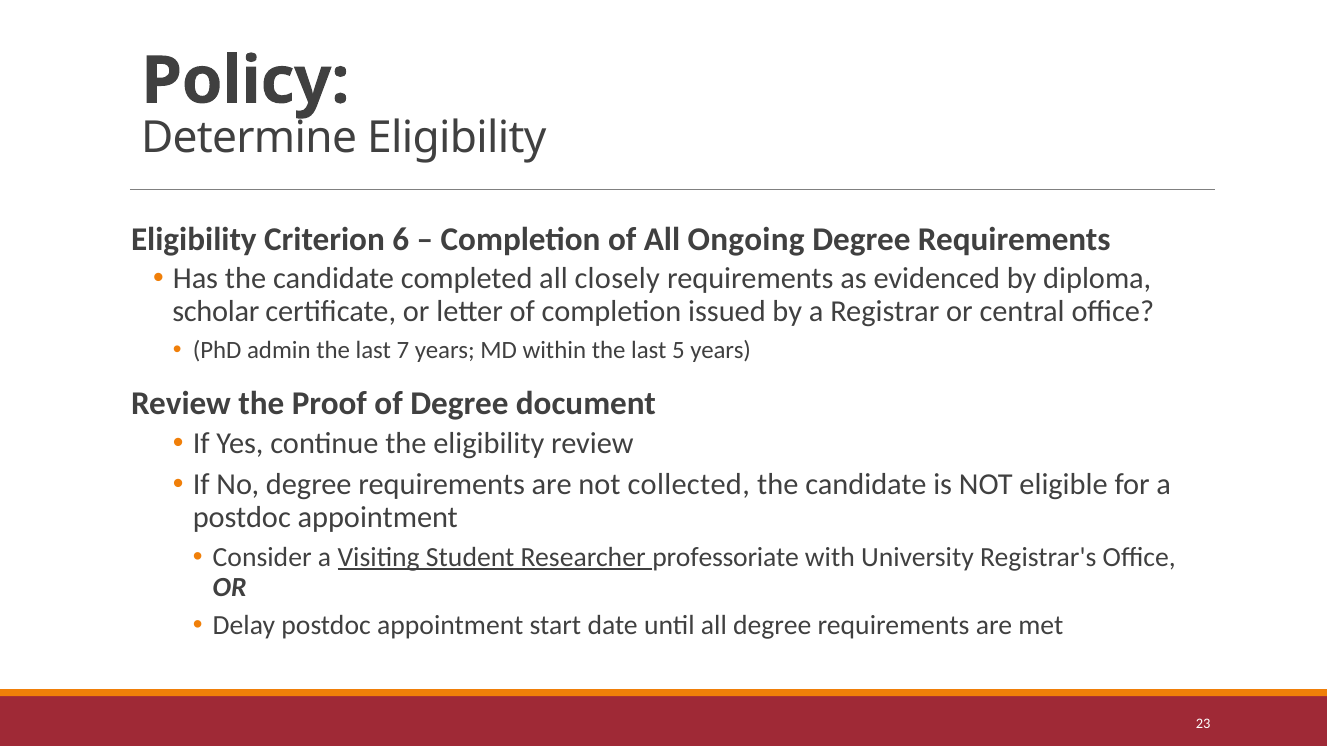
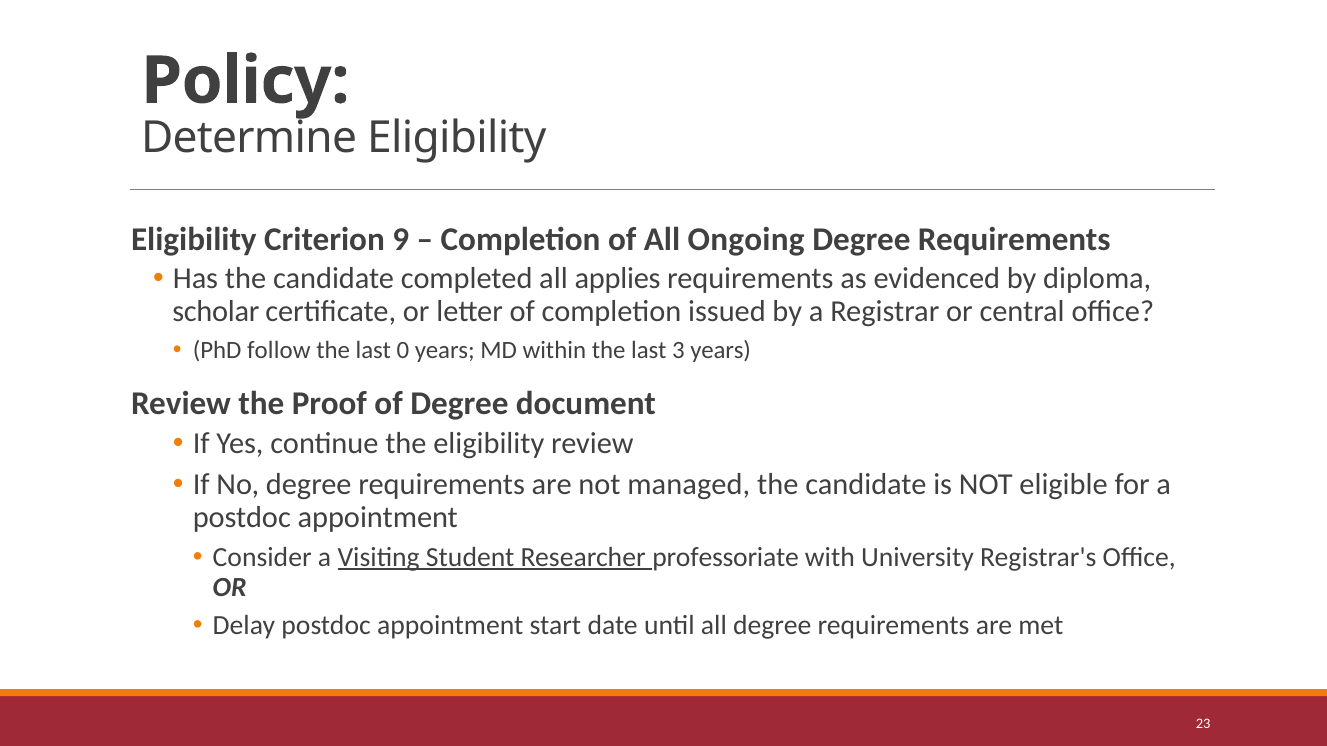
6: 6 -> 9
closely: closely -> applies
admin: admin -> follow
7: 7 -> 0
5: 5 -> 3
collected: collected -> managed
